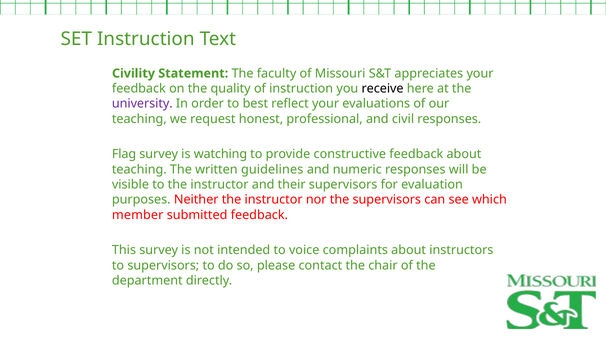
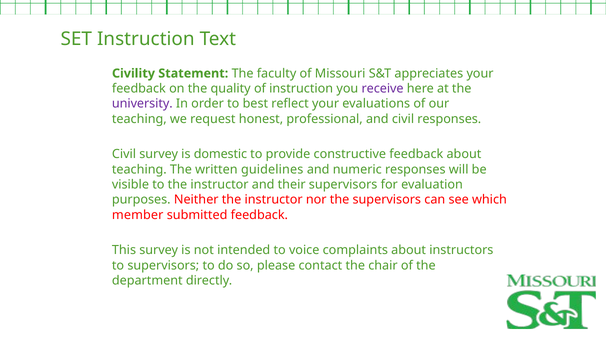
receive colour: black -> purple
Flag at (124, 154): Flag -> Civil
watching: watching -> domestic
